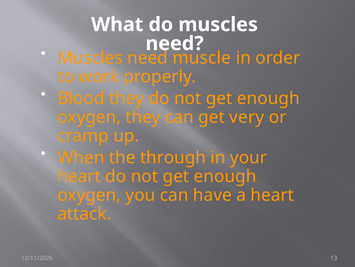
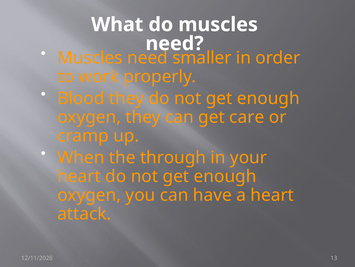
muscle: muscle -> smaller
very: very -> care
